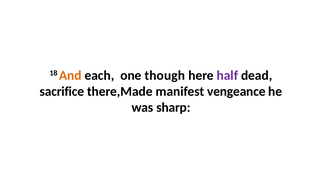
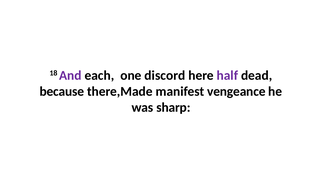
And colour: orange -> purple
though: though -> discord
sacrifice: sacrifice -> because
